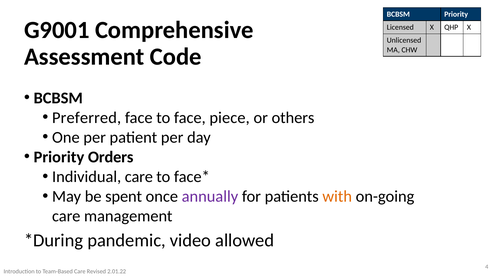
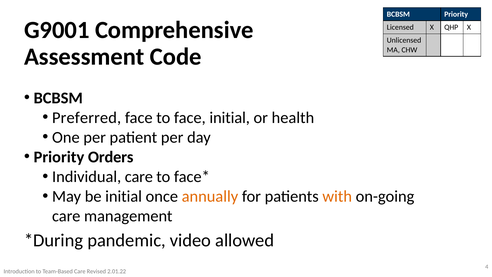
face piece: piece -> initial
others: others -> health
be spent: spent -> initial
annually colour: purple -> orange
